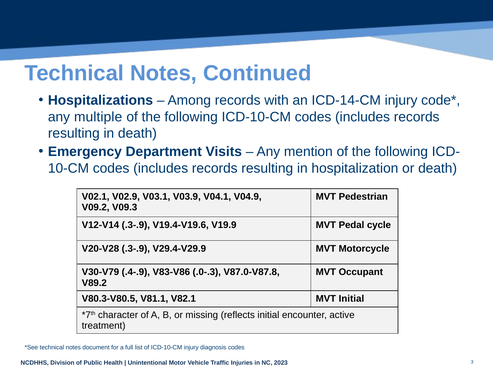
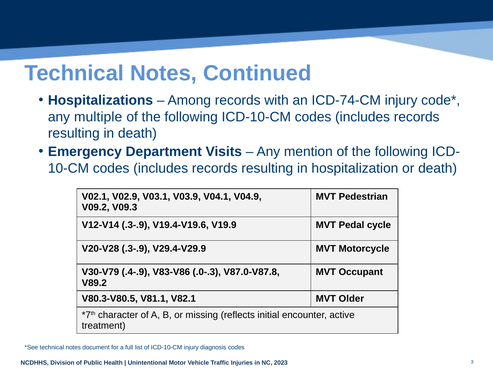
ICD-14-CM: ICD-14-CM -> ICD-74-CM
MVT Initial: Initial -> Older
